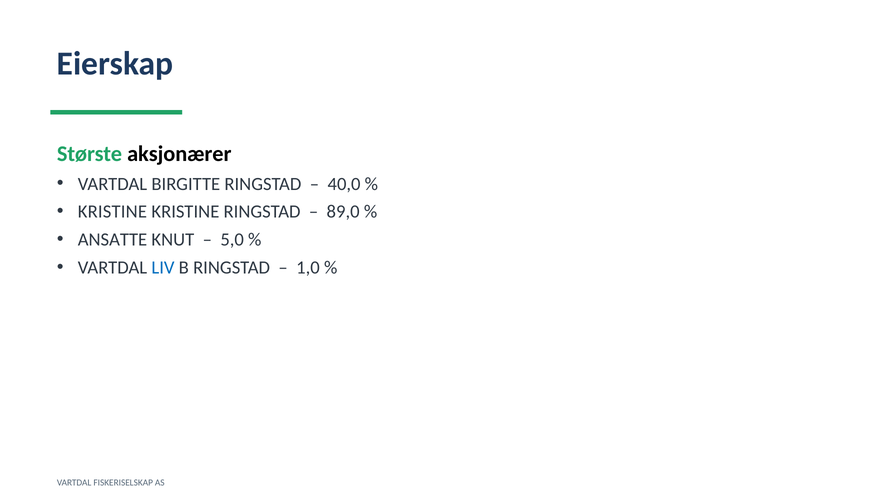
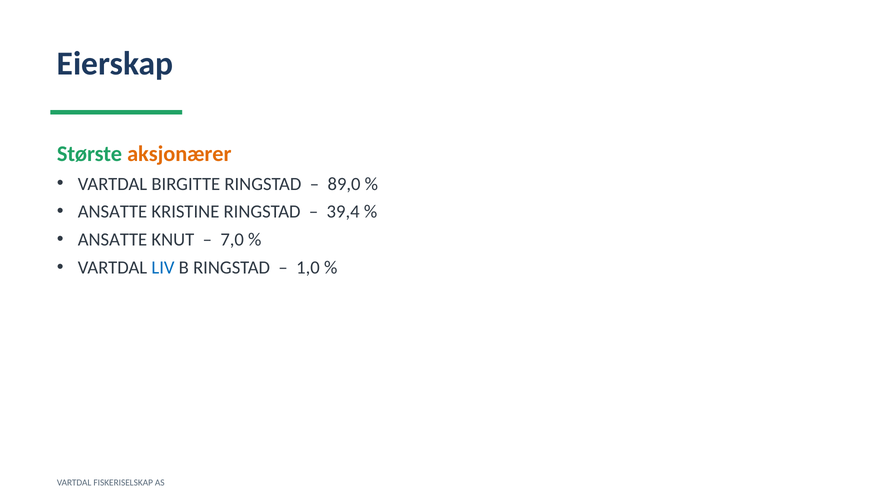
aksjonærer colour: black -> orange
40,0: 40,0 -> 89,0
KRISTINE at (112, 212): KRISTINE -> ANSATTE
89,0: 89,0 -> 39,4
5,0: 5,0 -> 7,0
